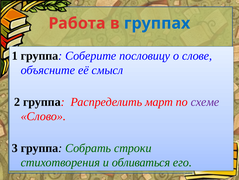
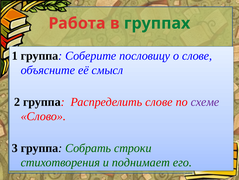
группах colour: blue -> green
Распределить март: март -> слове
обливаться: обливаться -> поднимает
